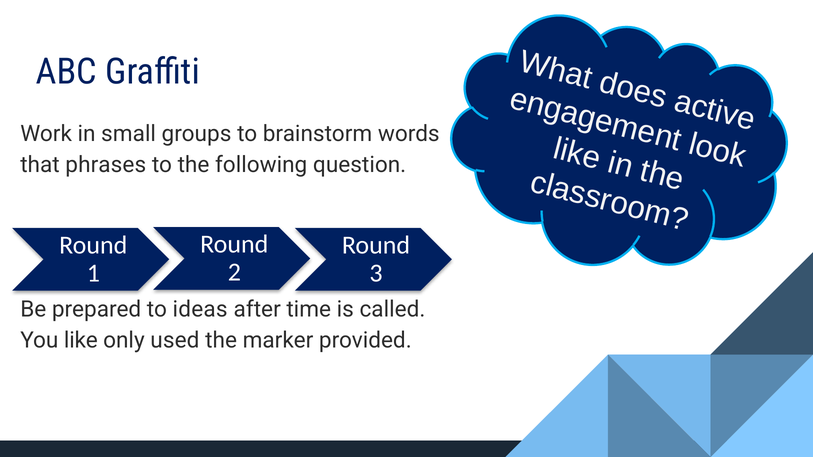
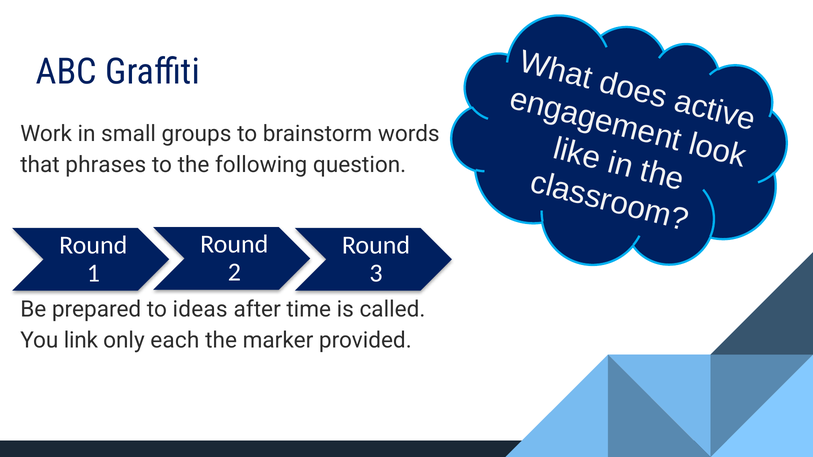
like: like -> link
used: used -> each
